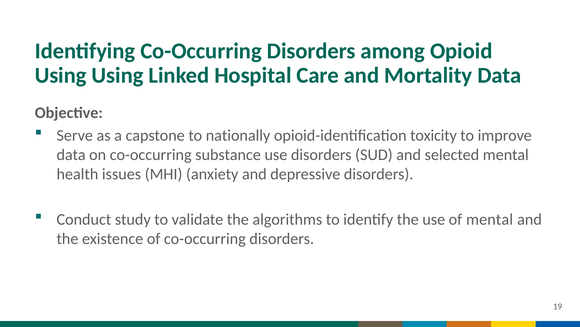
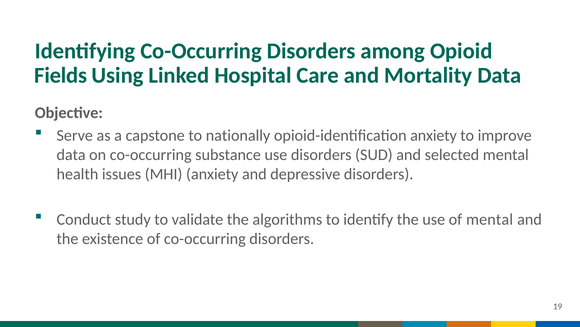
Using at (61, 75): Using -> Fields
opioid-identification toxicity: toxicity -> anxiety
